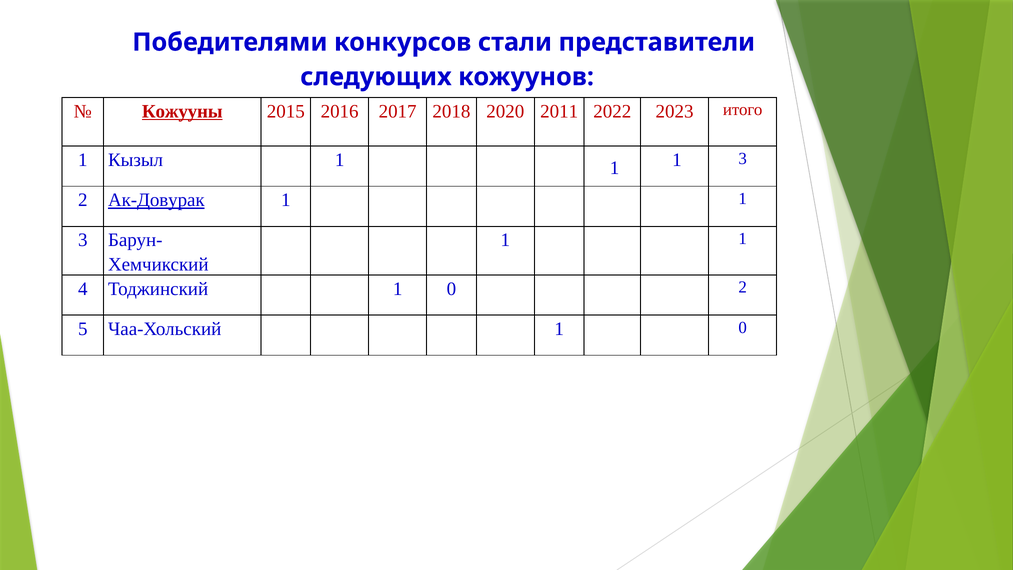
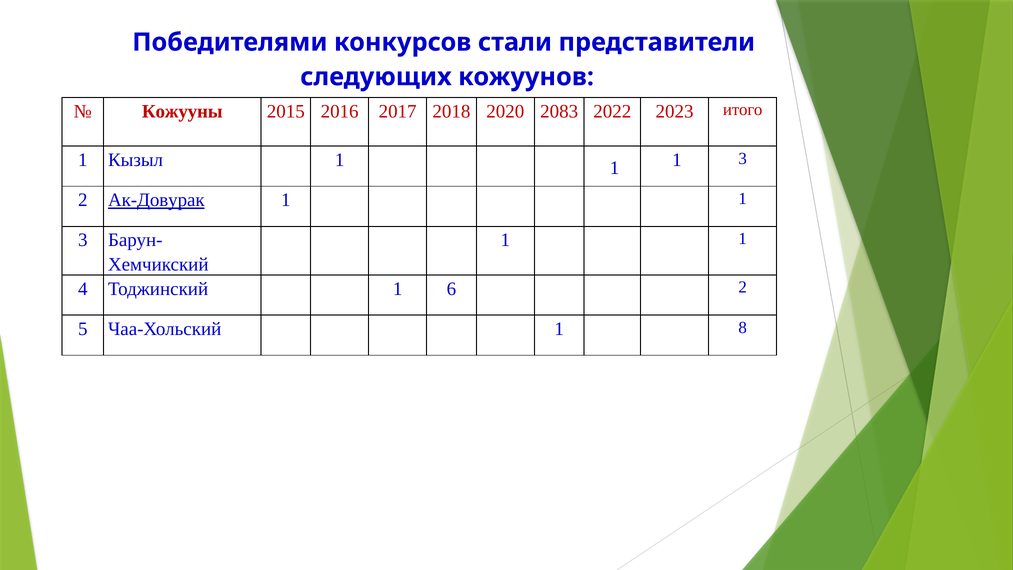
Кожууны underline: present -> none
2011: 2011 -> 2083
Тоджинский 1 0: 0 -> 6
Чаа-Хольский 1 0: 0 -> 8
